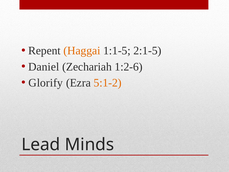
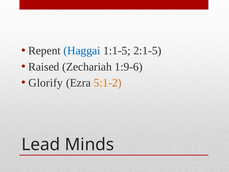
Haggai colour: orange -> blue
Daniel: Daniel -> Raised
1:2-6: 1:2-6 -> 1:9-6
